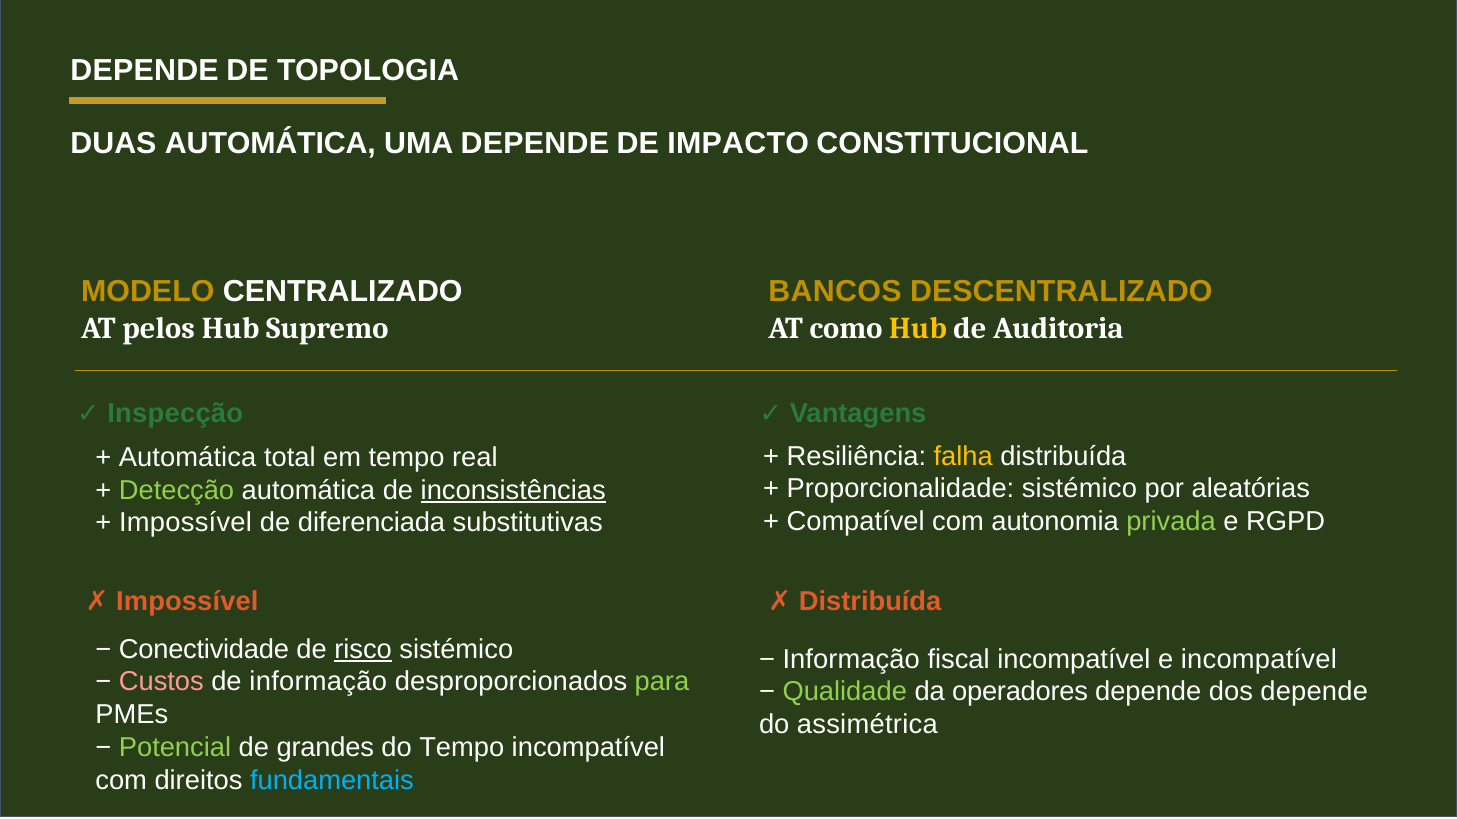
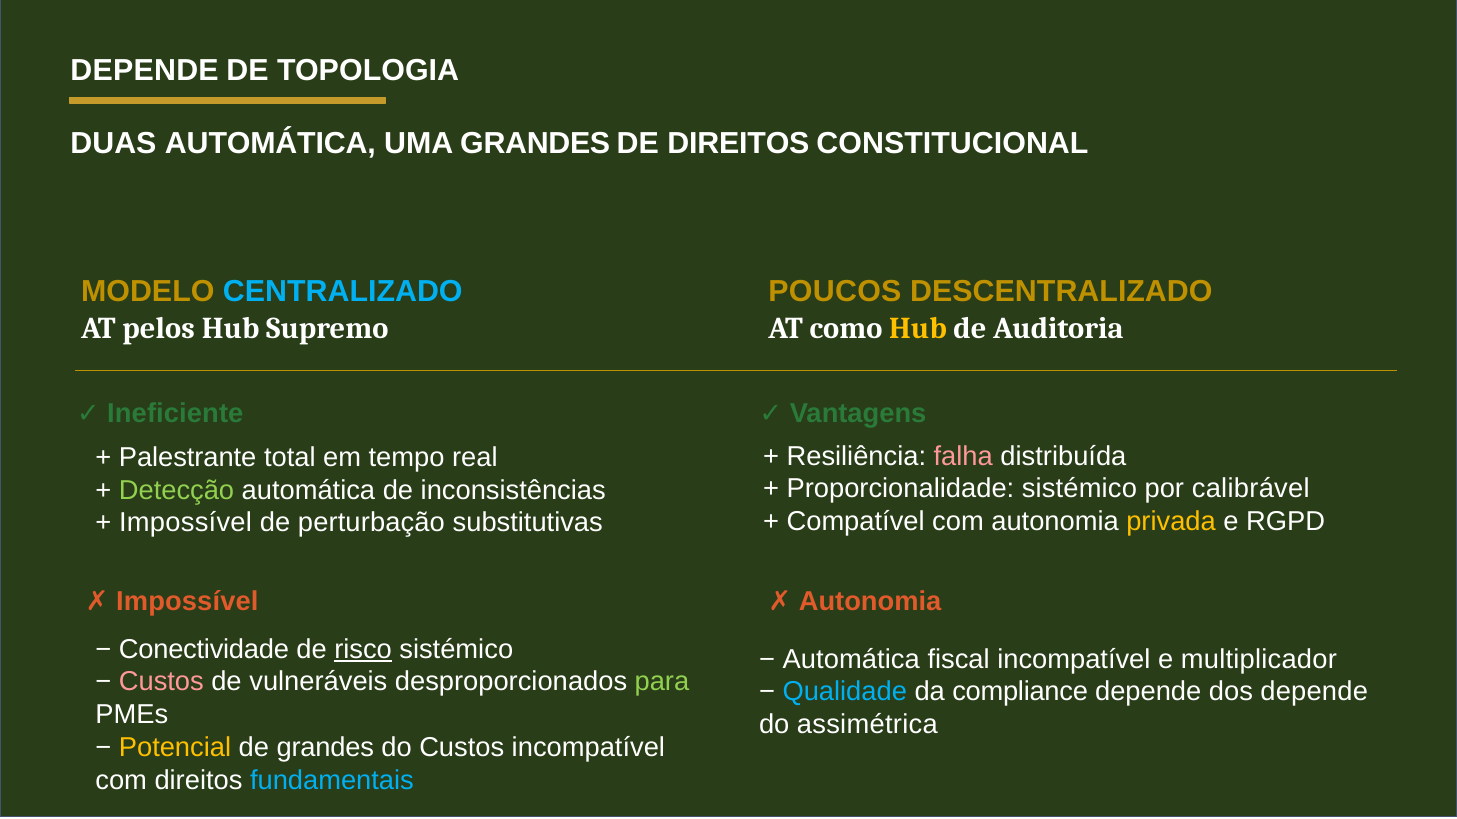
UMA DEPENDE: DEPENDE -> GRANDES
DE IMPACTO: IMPACTO -> DIREITOS
CENTRALIZADO colour: white -> light blue
BANCOS: BANCOS -> POUCOS
Inspecção: Inspecção -> Ineficiente
falha colour: yellow -> pink
Automática at (188, 458): Automática -> Palestrante
aleatórias: aleatórias -> calibrável
inconsistências underline: present -> none
privada colour: light green -> yellow
diferenciada: diferenciada -> perturbação
Distribuída at (870, 602): Distribuída -> Autonomia
Informação at (851, 660): Informação -> Automática
e incompatível: incompatível -> multiplicador
de informação: informação -> vulneráveis
Qualidade colour: light green -> light blue
operadores: operadores -> compliance
Potencial colour: light green -> yellow
do Tempo: Tempo -> Custos
